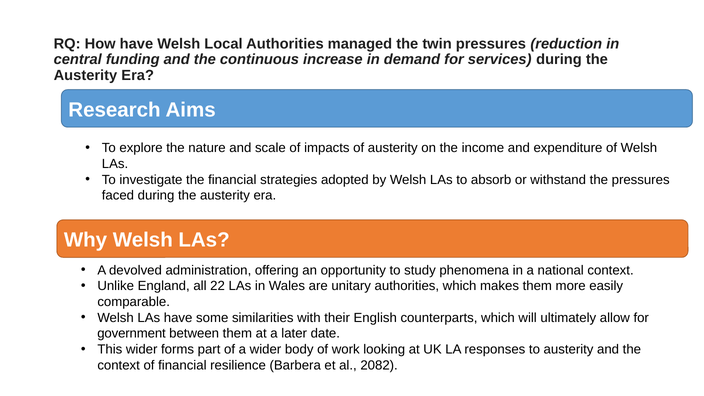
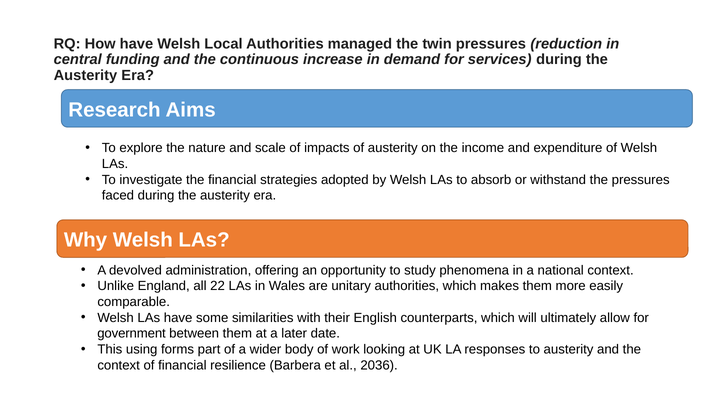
This wider: wider -> using
2082: 2082 -> 2036
